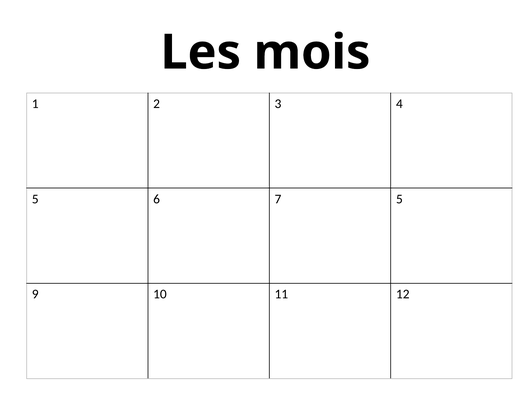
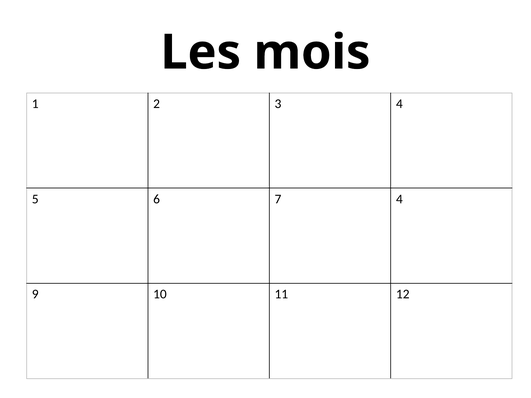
7 5: 5 -> 4
